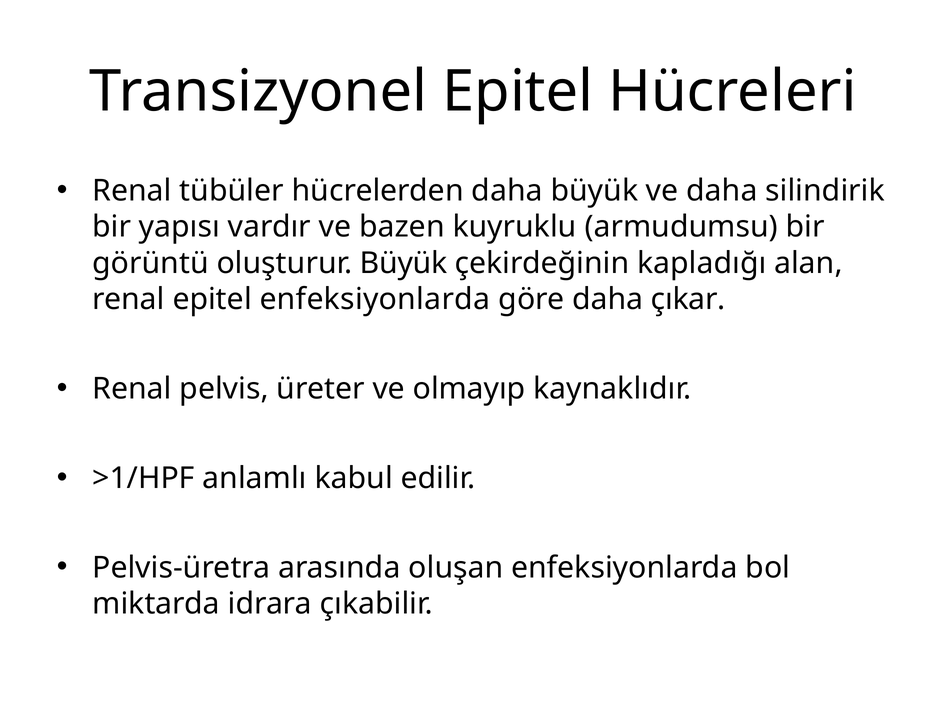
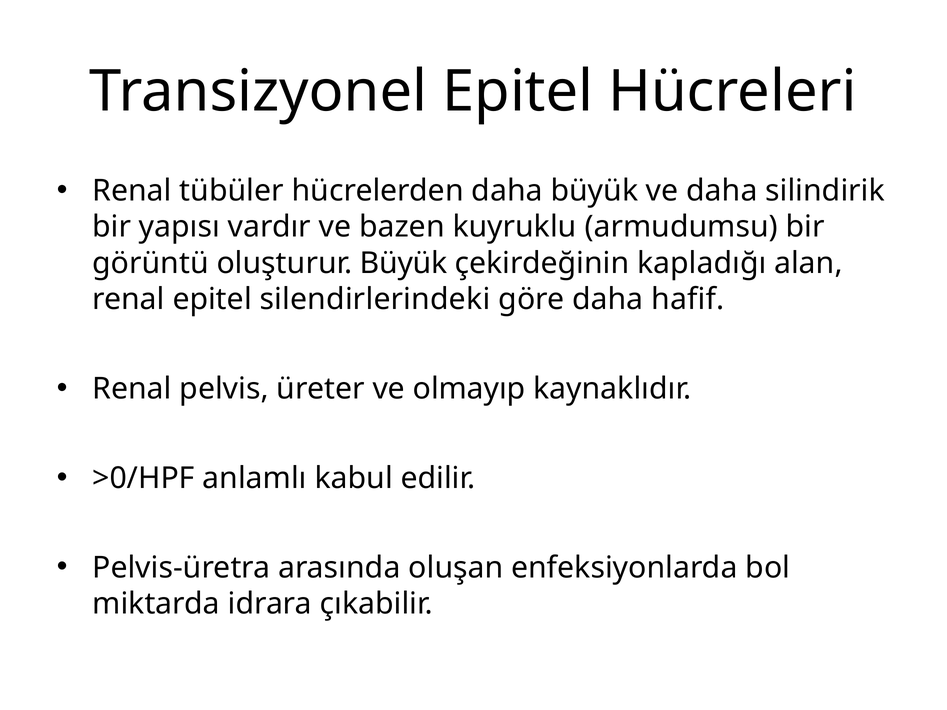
epitel enfeksiyonlarda: enfeksiyonlarda -> silendirlerindeki
çıkar: çıkar -> hafif
>1/HPF: >1/HPF -> >0/HPF
